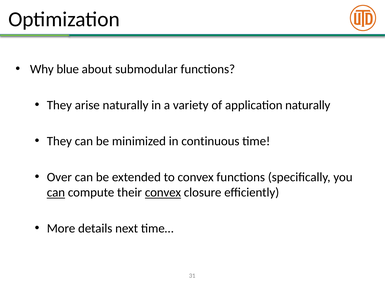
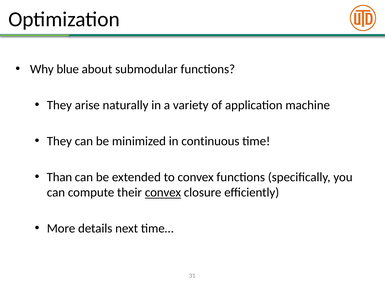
application naturally: naturally -> machine
Over: Over -> Than
can at (56, 192) underline: present -> none
